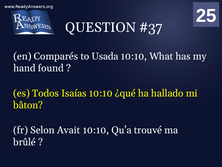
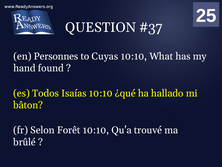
Comparés: Comparés -> Personnes
Usada: Usada -> Cuyas
Avait: Avait -> Forêt
